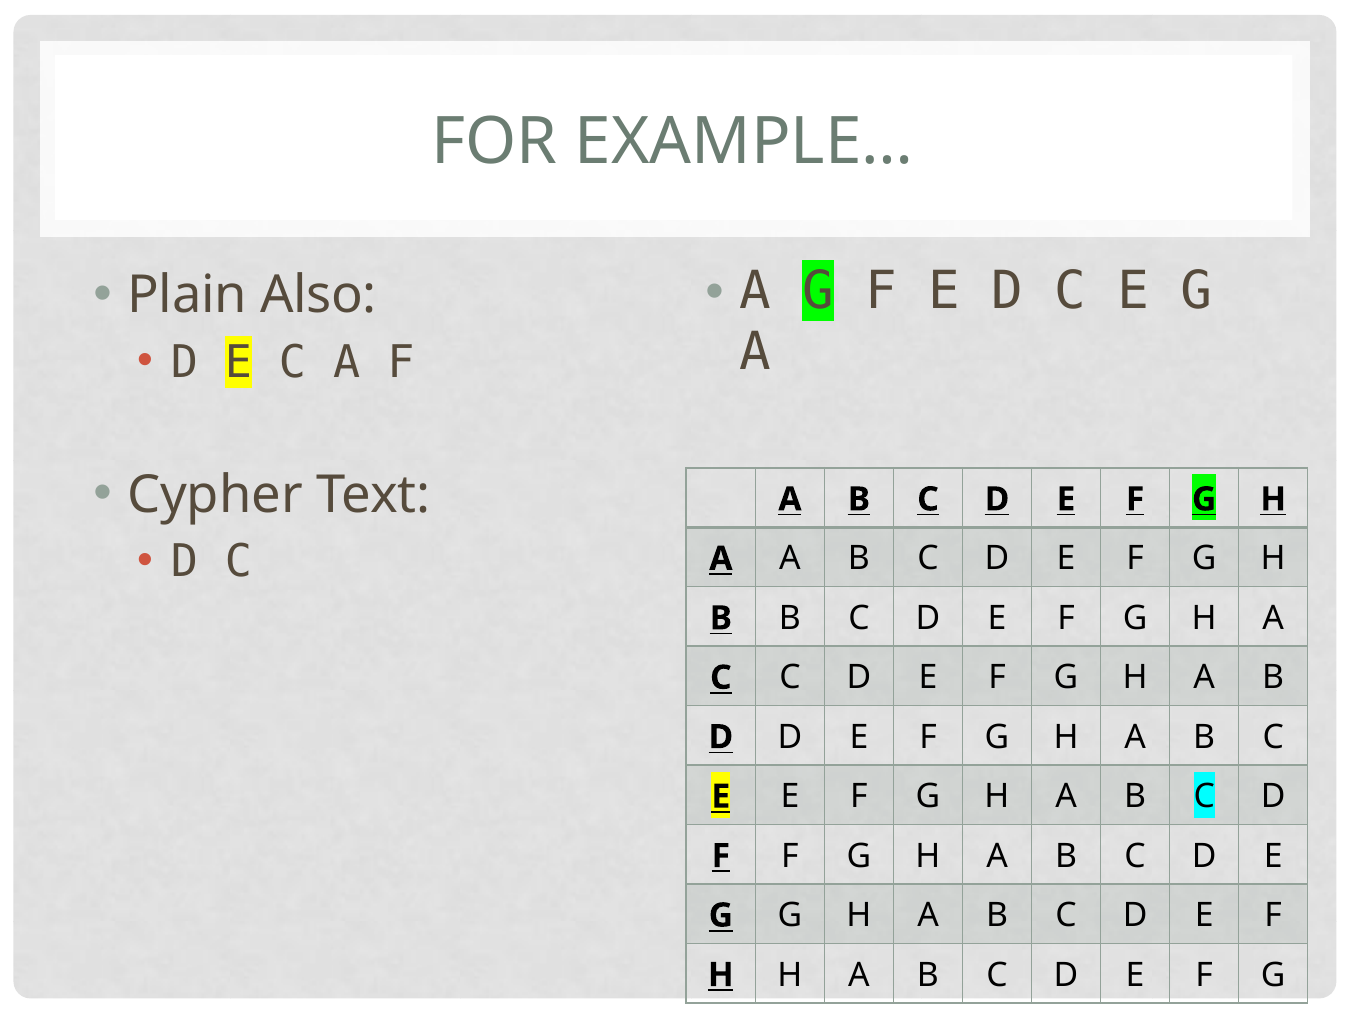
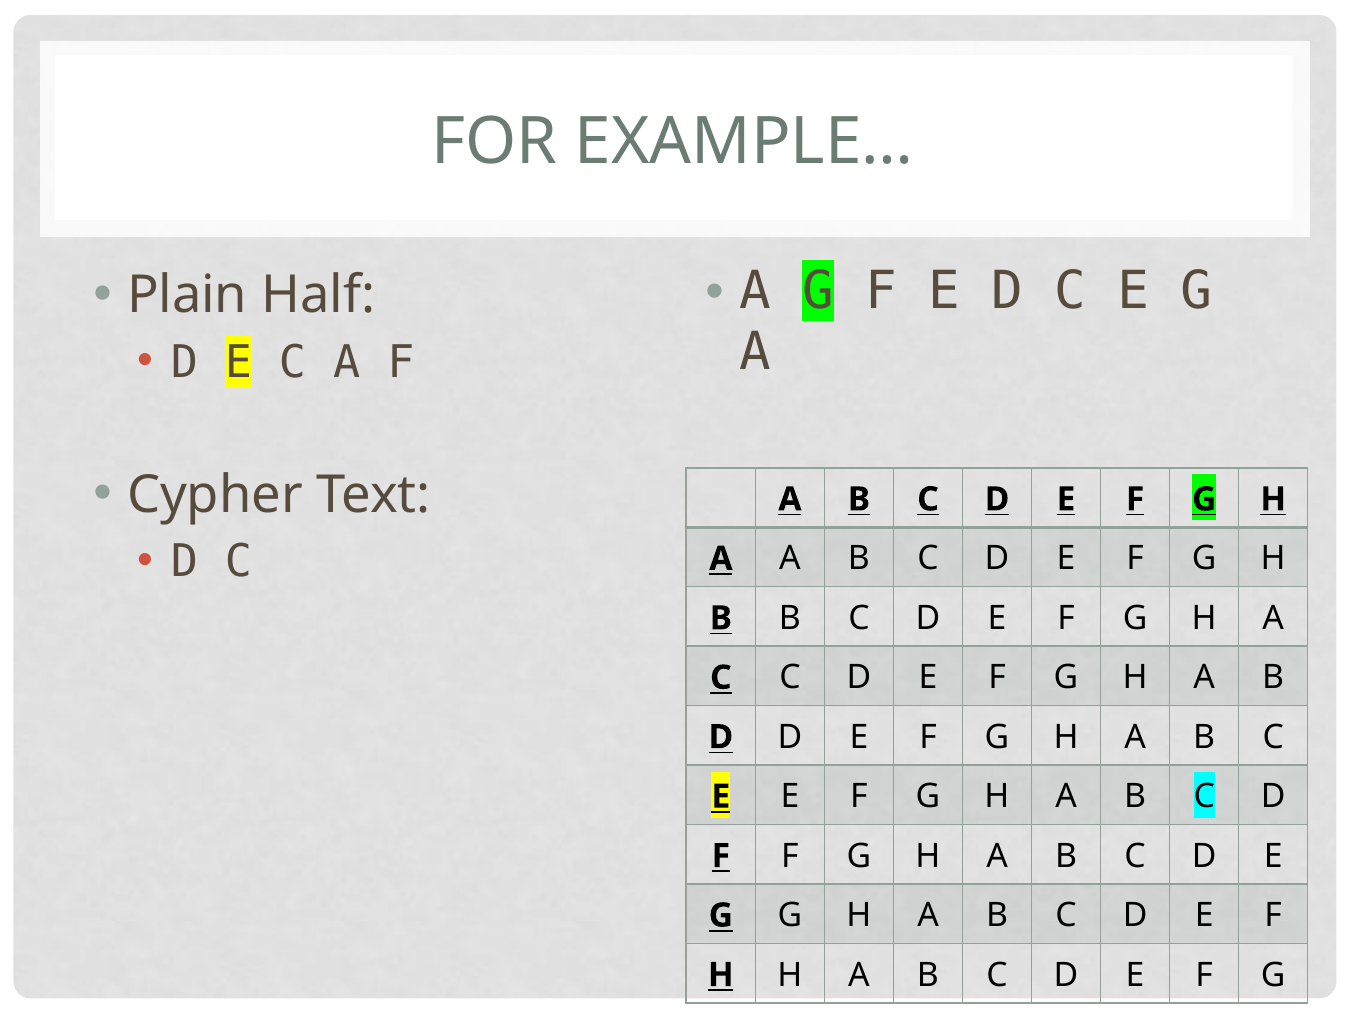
Also: Also -> Half
